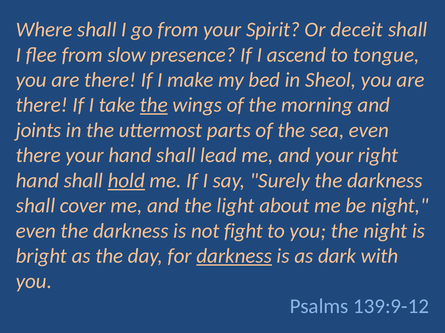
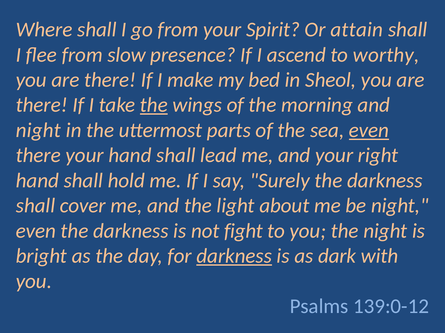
deceit: deceit -> attain
tongue: tongue -> worthy
joints at (39, 131): joints -> night
even at (369, 131) underline: none -> present
hold underline: present -> none
139:9-12: 139:9-12 -> 139:0-12
